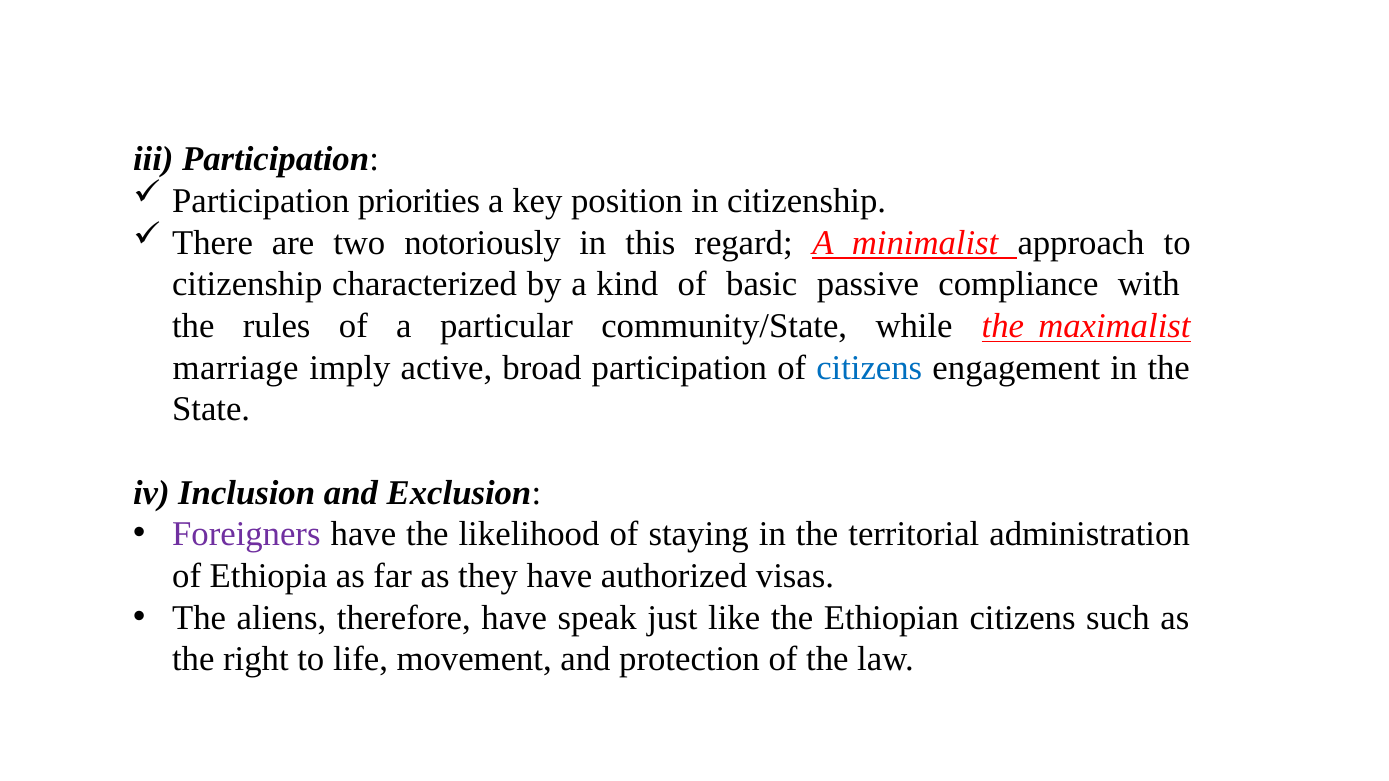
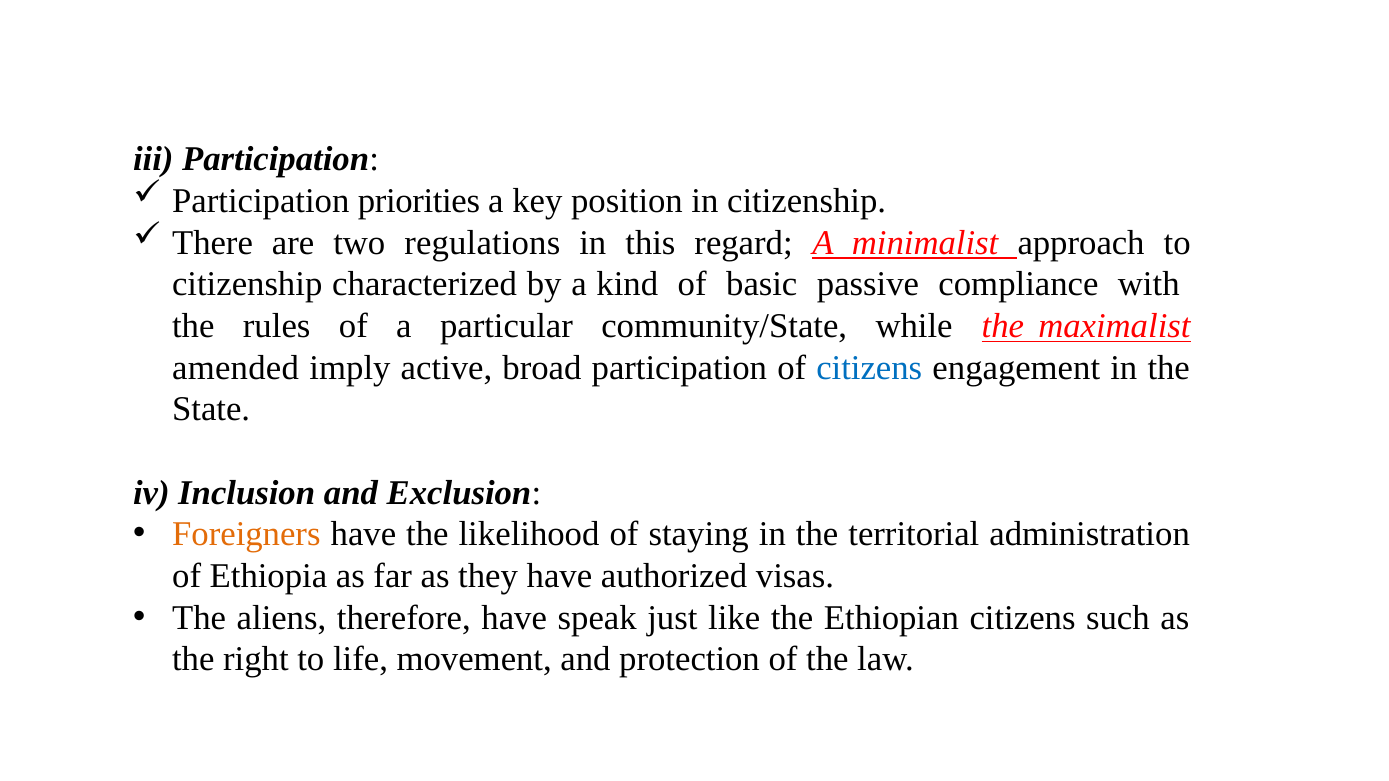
notoriously: notoriously -> regulations
marriage: marriage -> amended
Foreigners colour: purple -> orange
